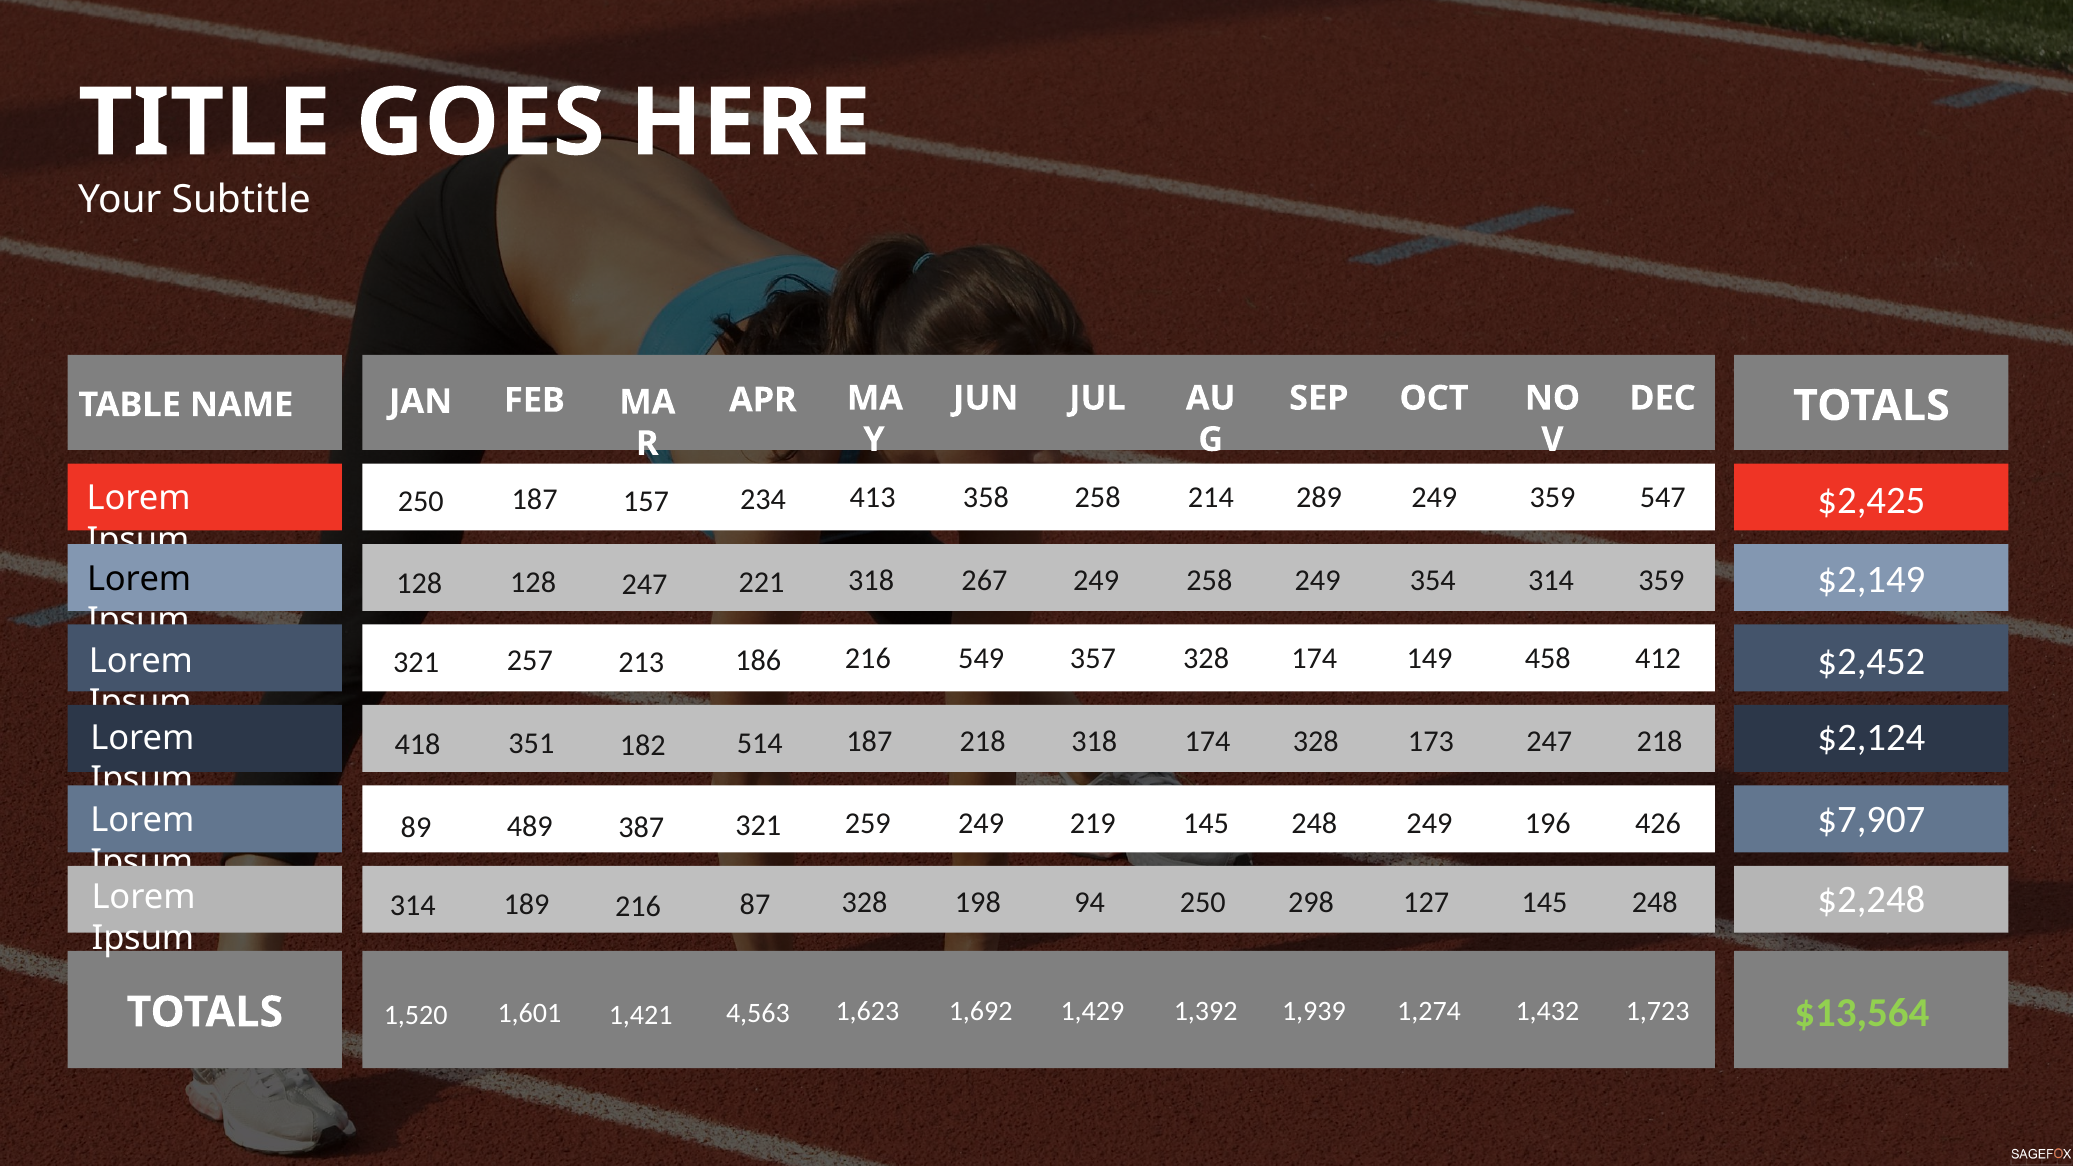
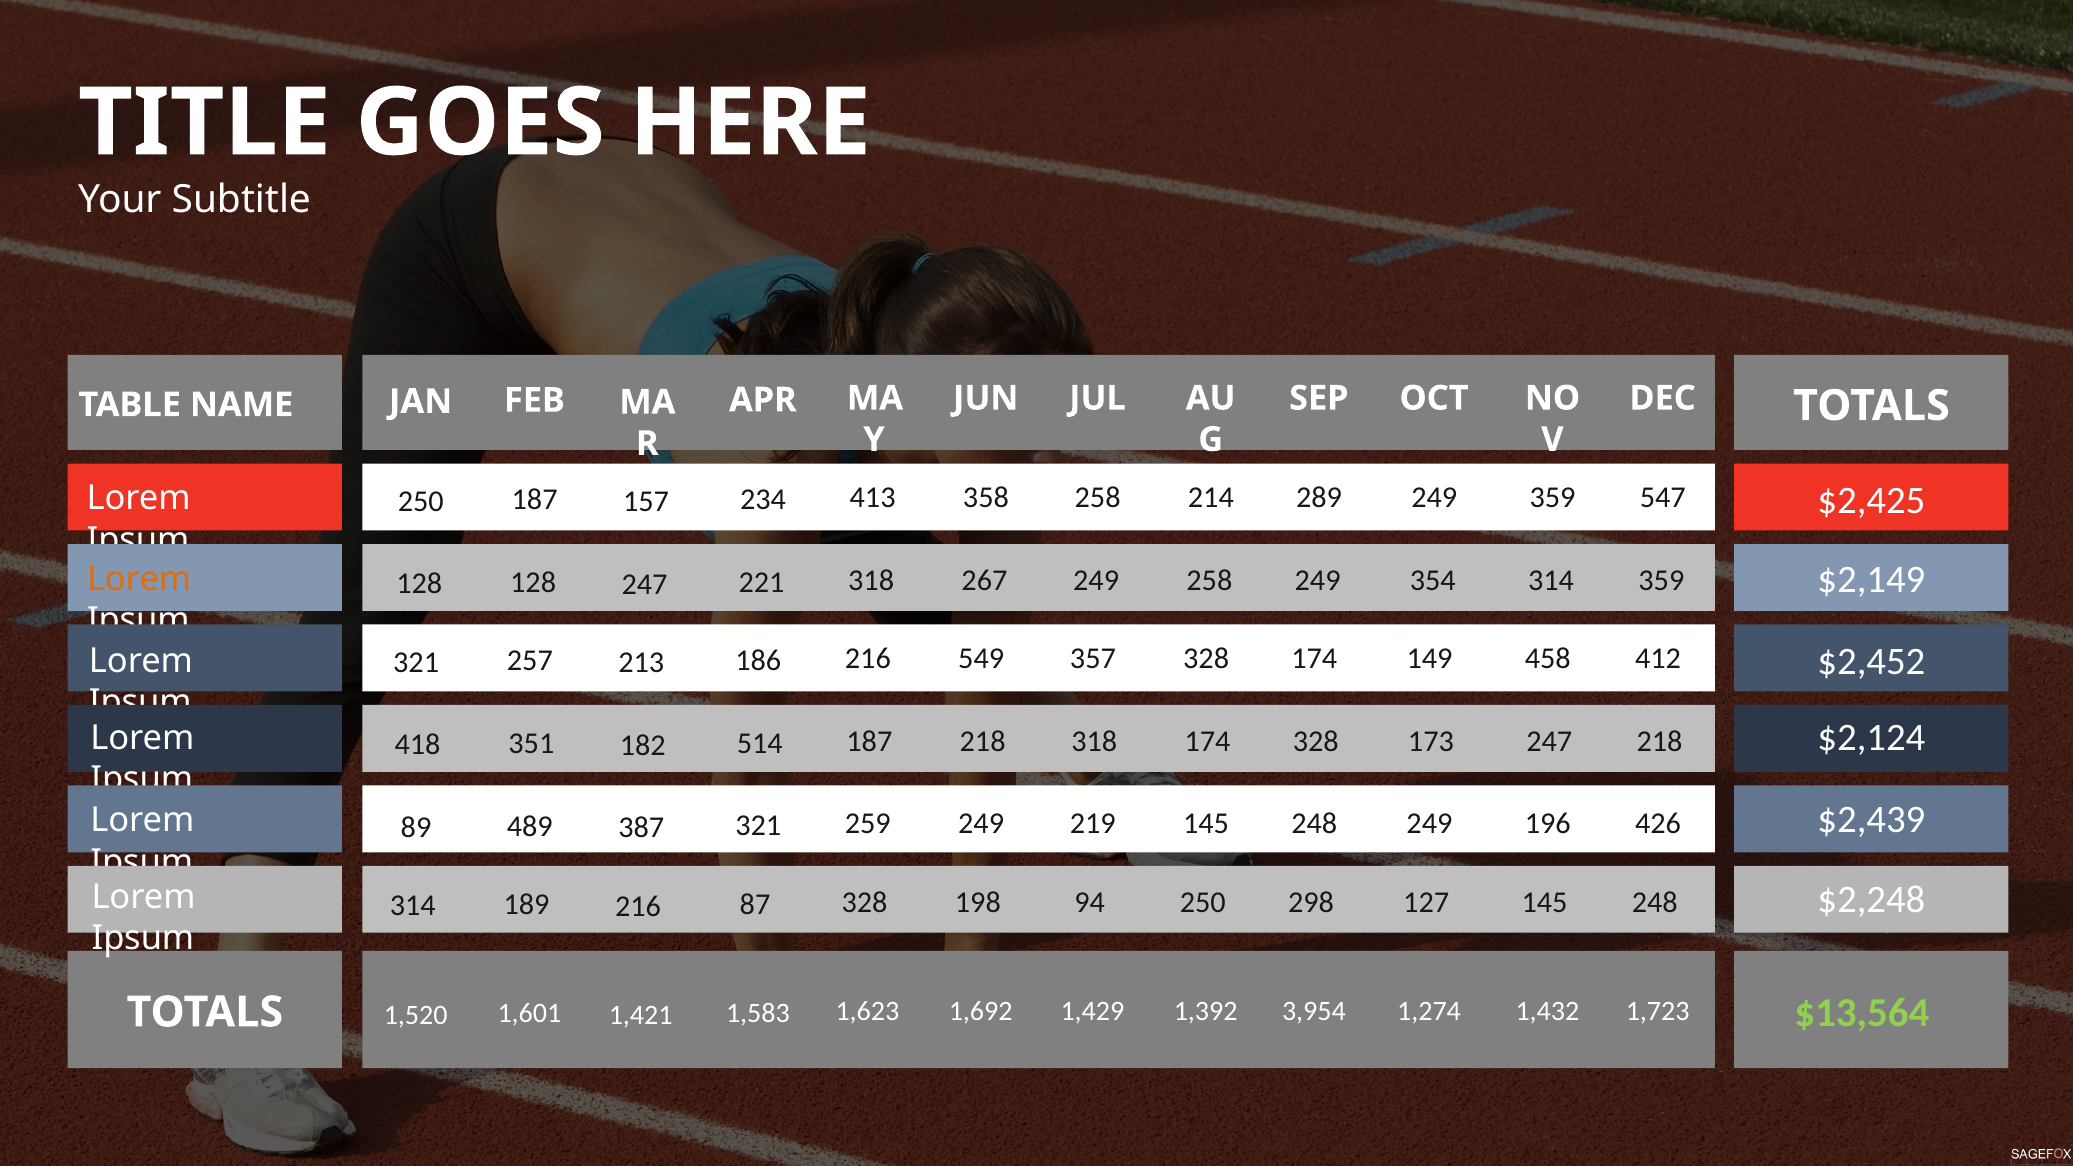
Lorem at (139, 579) colour: black -> orange
$7,907: $7,907 -> $2,439
1,939: 1,939 -> 3,954
4,563: 4,563 -> 1,583
